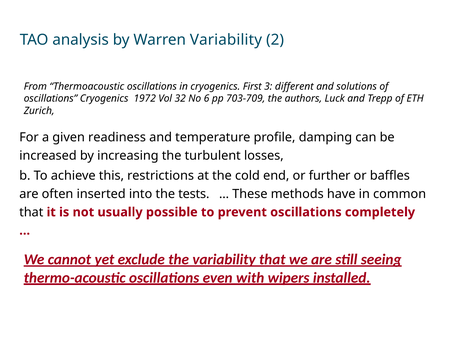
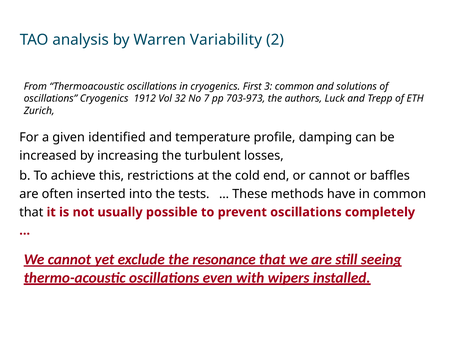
3 different: different -> common
1972: 1972 -> 1912
6: 6 -> 7
703-709: 703-709 -> 703-973
readiness: readiness -> identified
or further: further -> cannot
the variability: variability -> resonance
